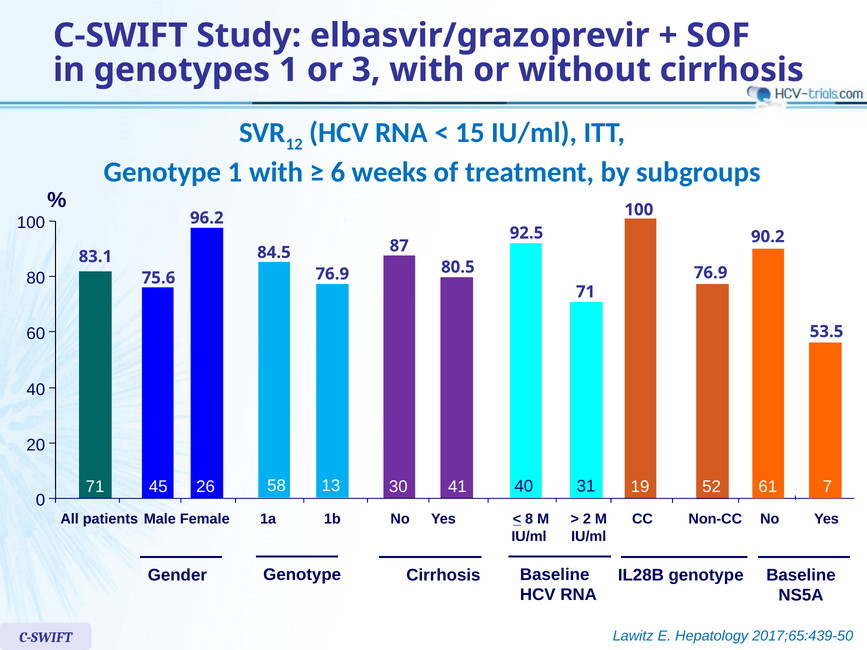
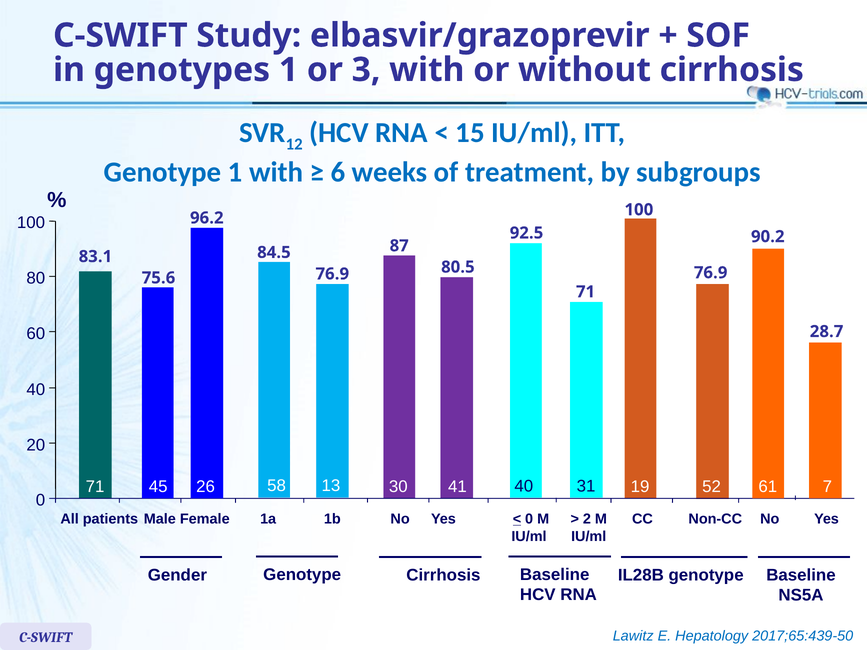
53.5: 53.5 -> 28.7
8 at (529, 519): 8 -> 0
